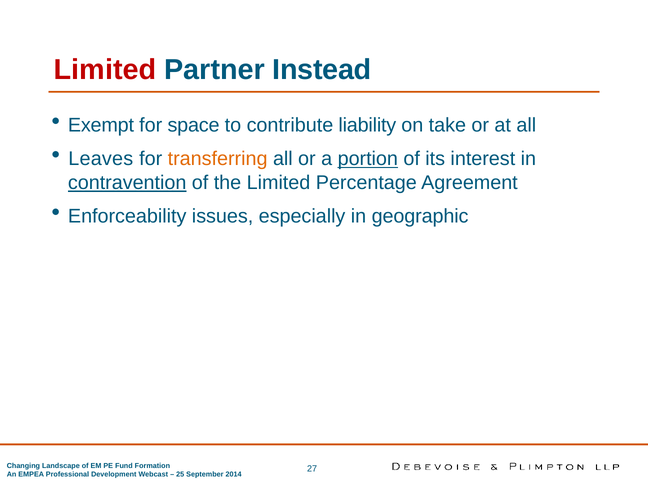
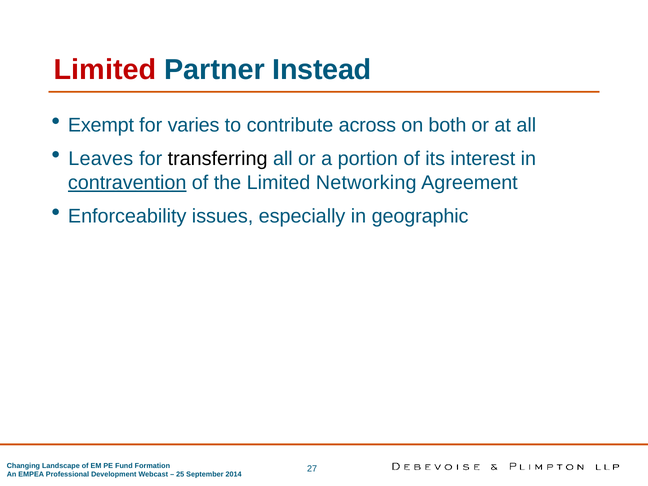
space: space -> varies
liability: liability -> across
take: take -> both
transferring colour: orange -> black
portion underline: present -> none
Percentage: Percentage -> Networking
